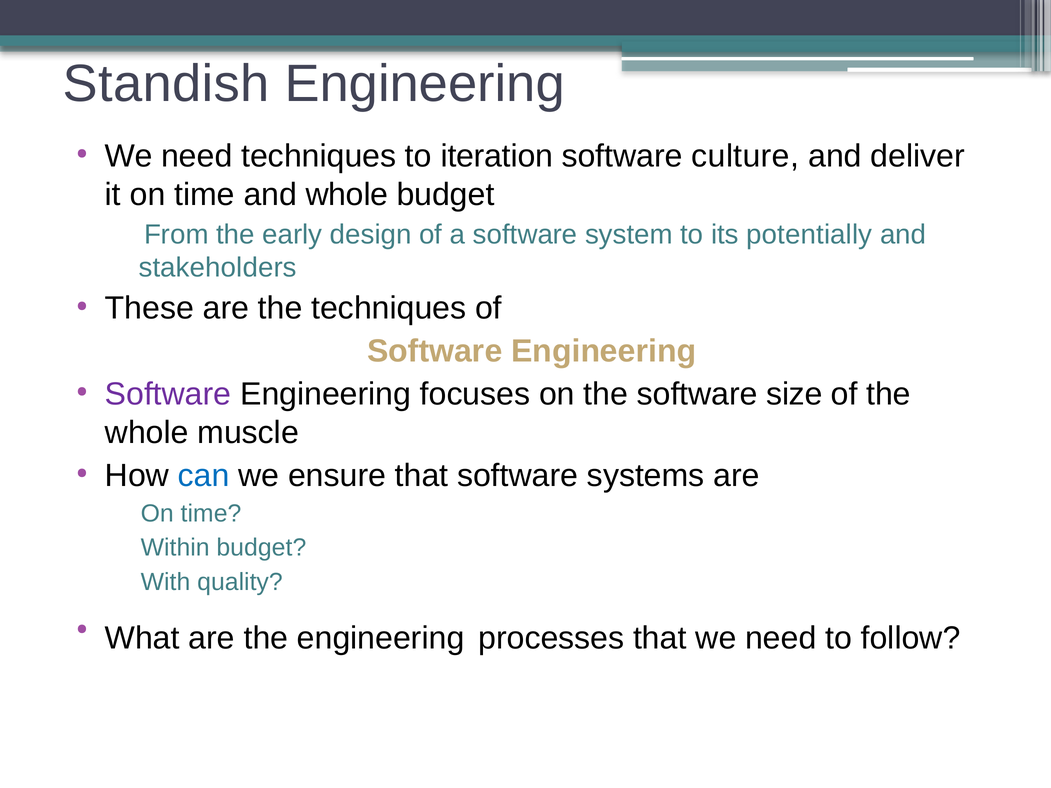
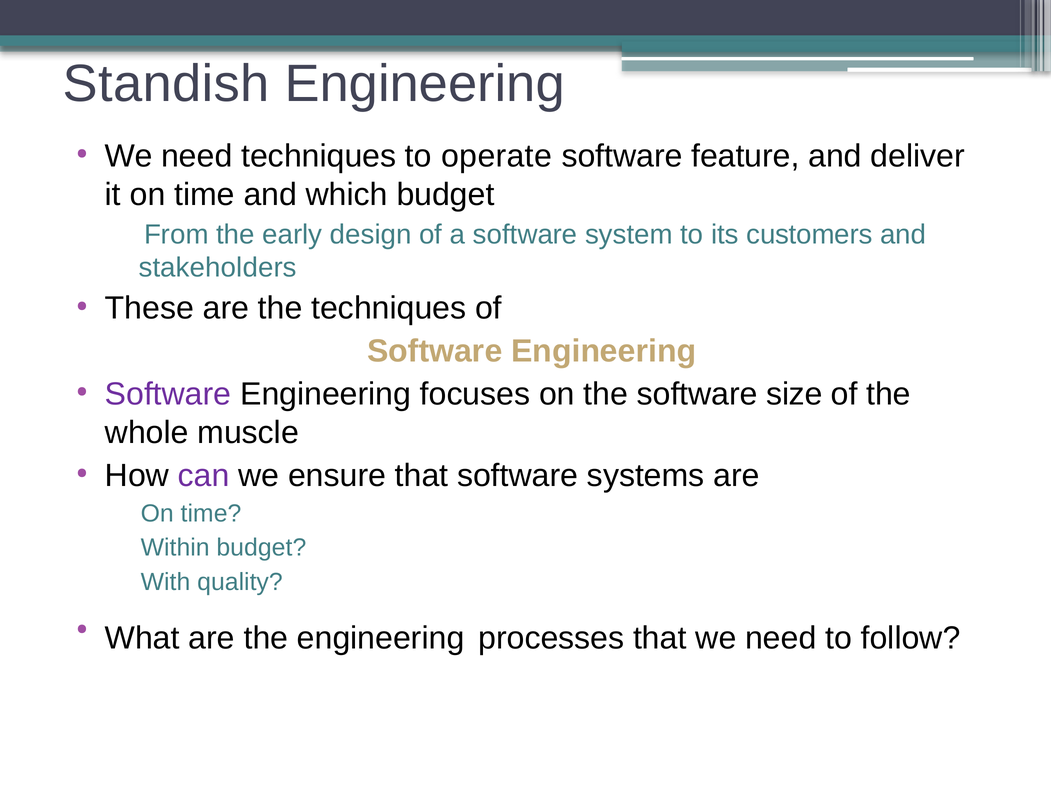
iteration: iteration -> operate
culture: culture -> feature
and whole: whole -> which
potentially: potentially -> customers
can colour: blue -> purple
